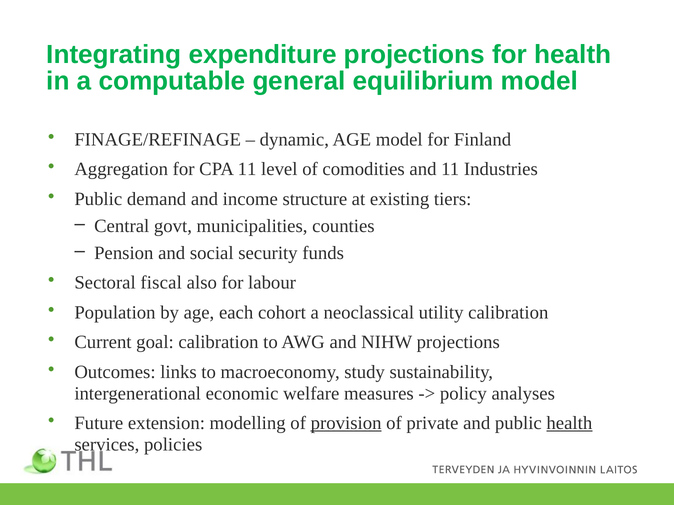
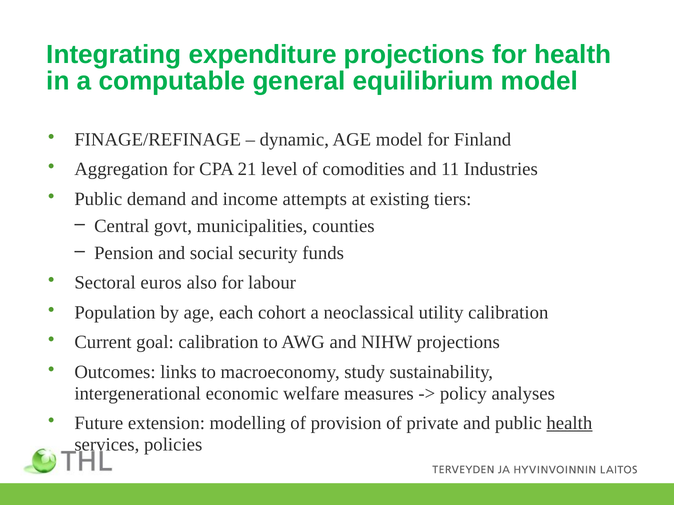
CPA 11: 11 -> 21
structure: structure -> attempts
fiscal: fiscal -> euros
provision underline: present -> none
